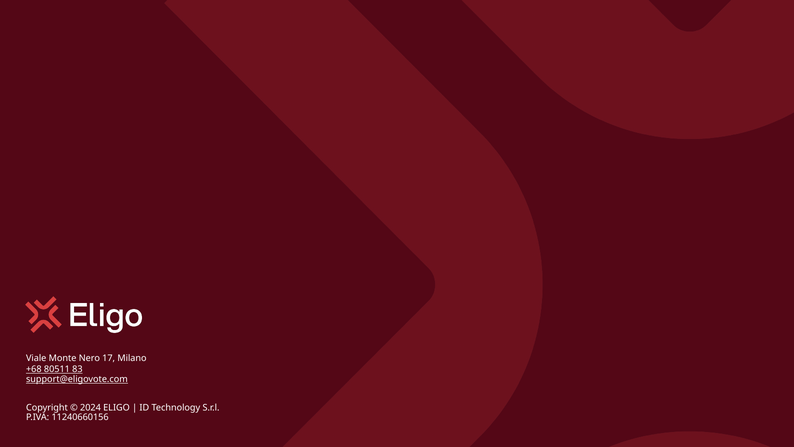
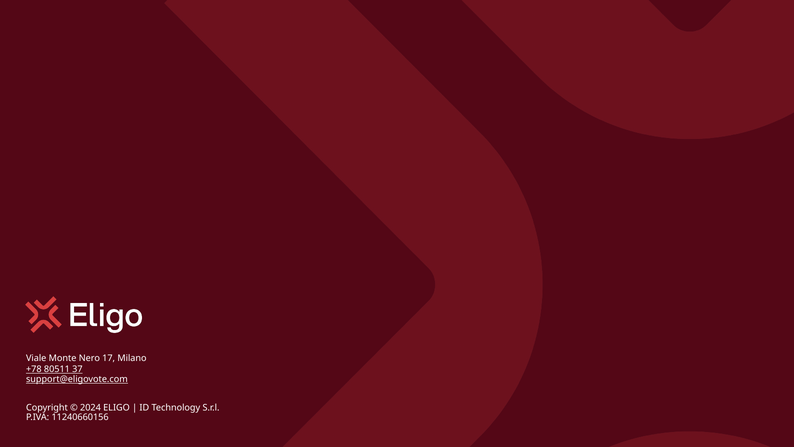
+68: +68 -> +78
83: 83 -> 37
